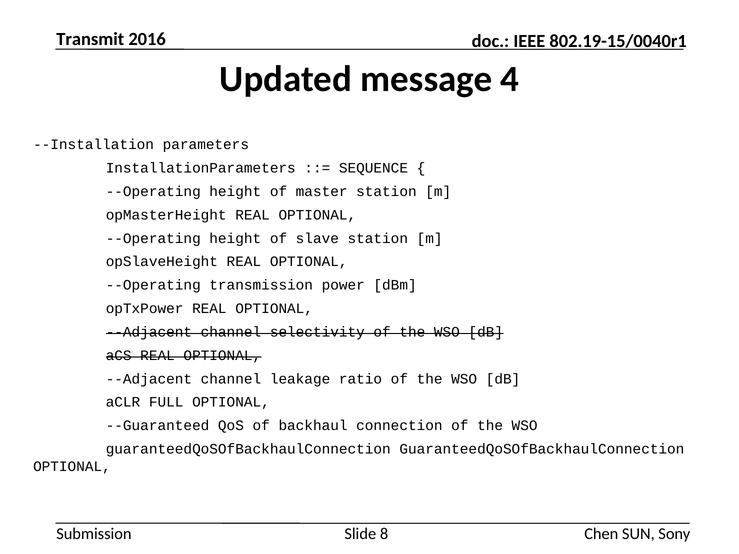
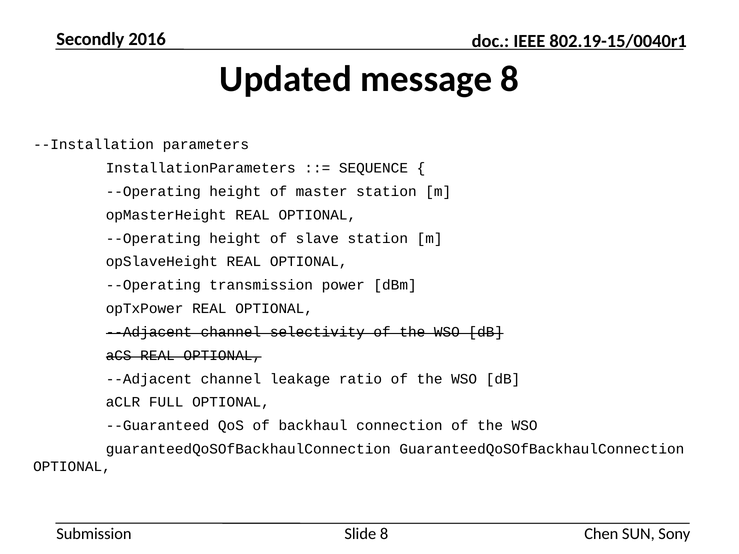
Transmit: Transmit -> Secondly
message 4: 4 -> 8
